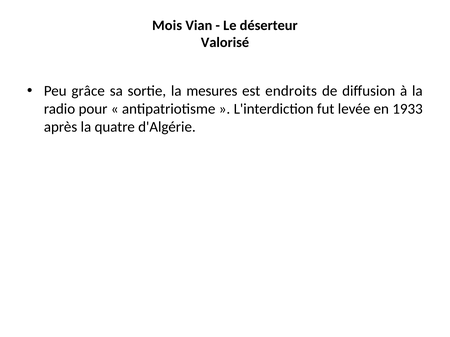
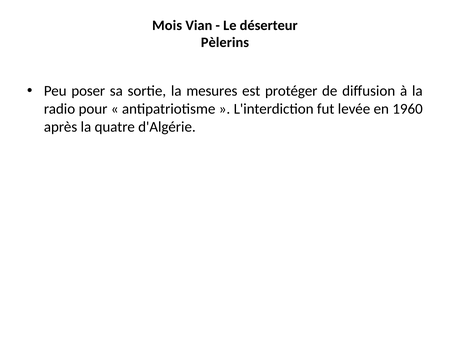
Valorisé: Valorisé -> Pèlerins
grâce: grâce -> poser
endroits: endroits -> protéger
1933: 1933 -> 1960
